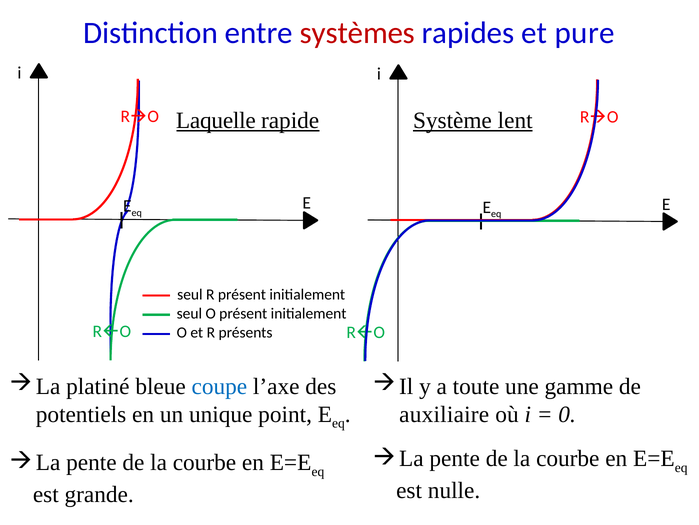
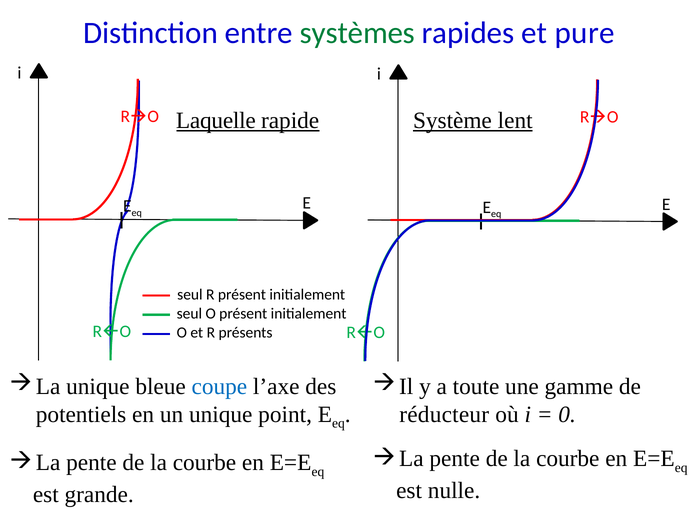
systèmes colour: red -> green
platiné at (98, 386): platiné -> unique
auxiliaire: auxiliaire -> réducteur
